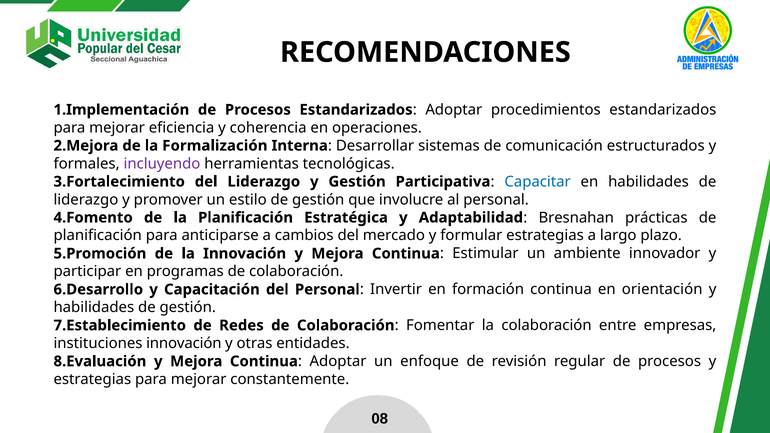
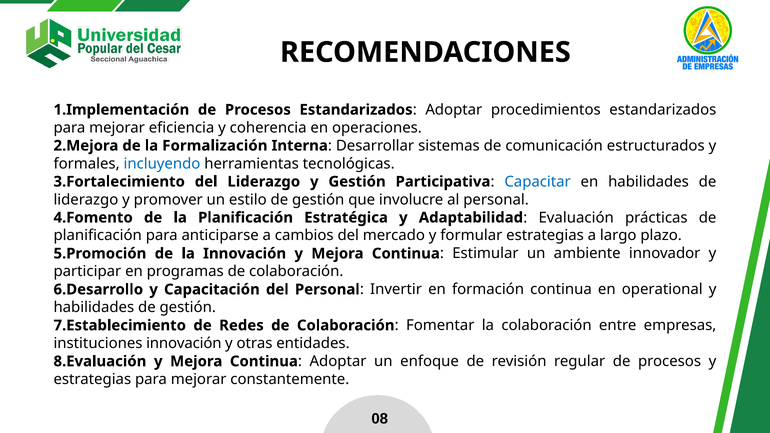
incluyendo colour: purple -> blue
Bresnahan: Bresnahan -> Evaluación
orientación: orientación -> operational
